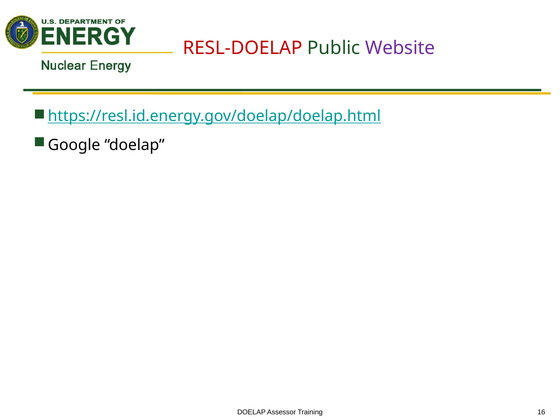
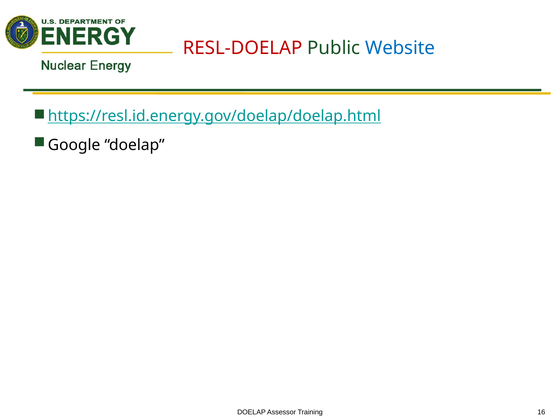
Website colour: purple -> blue
